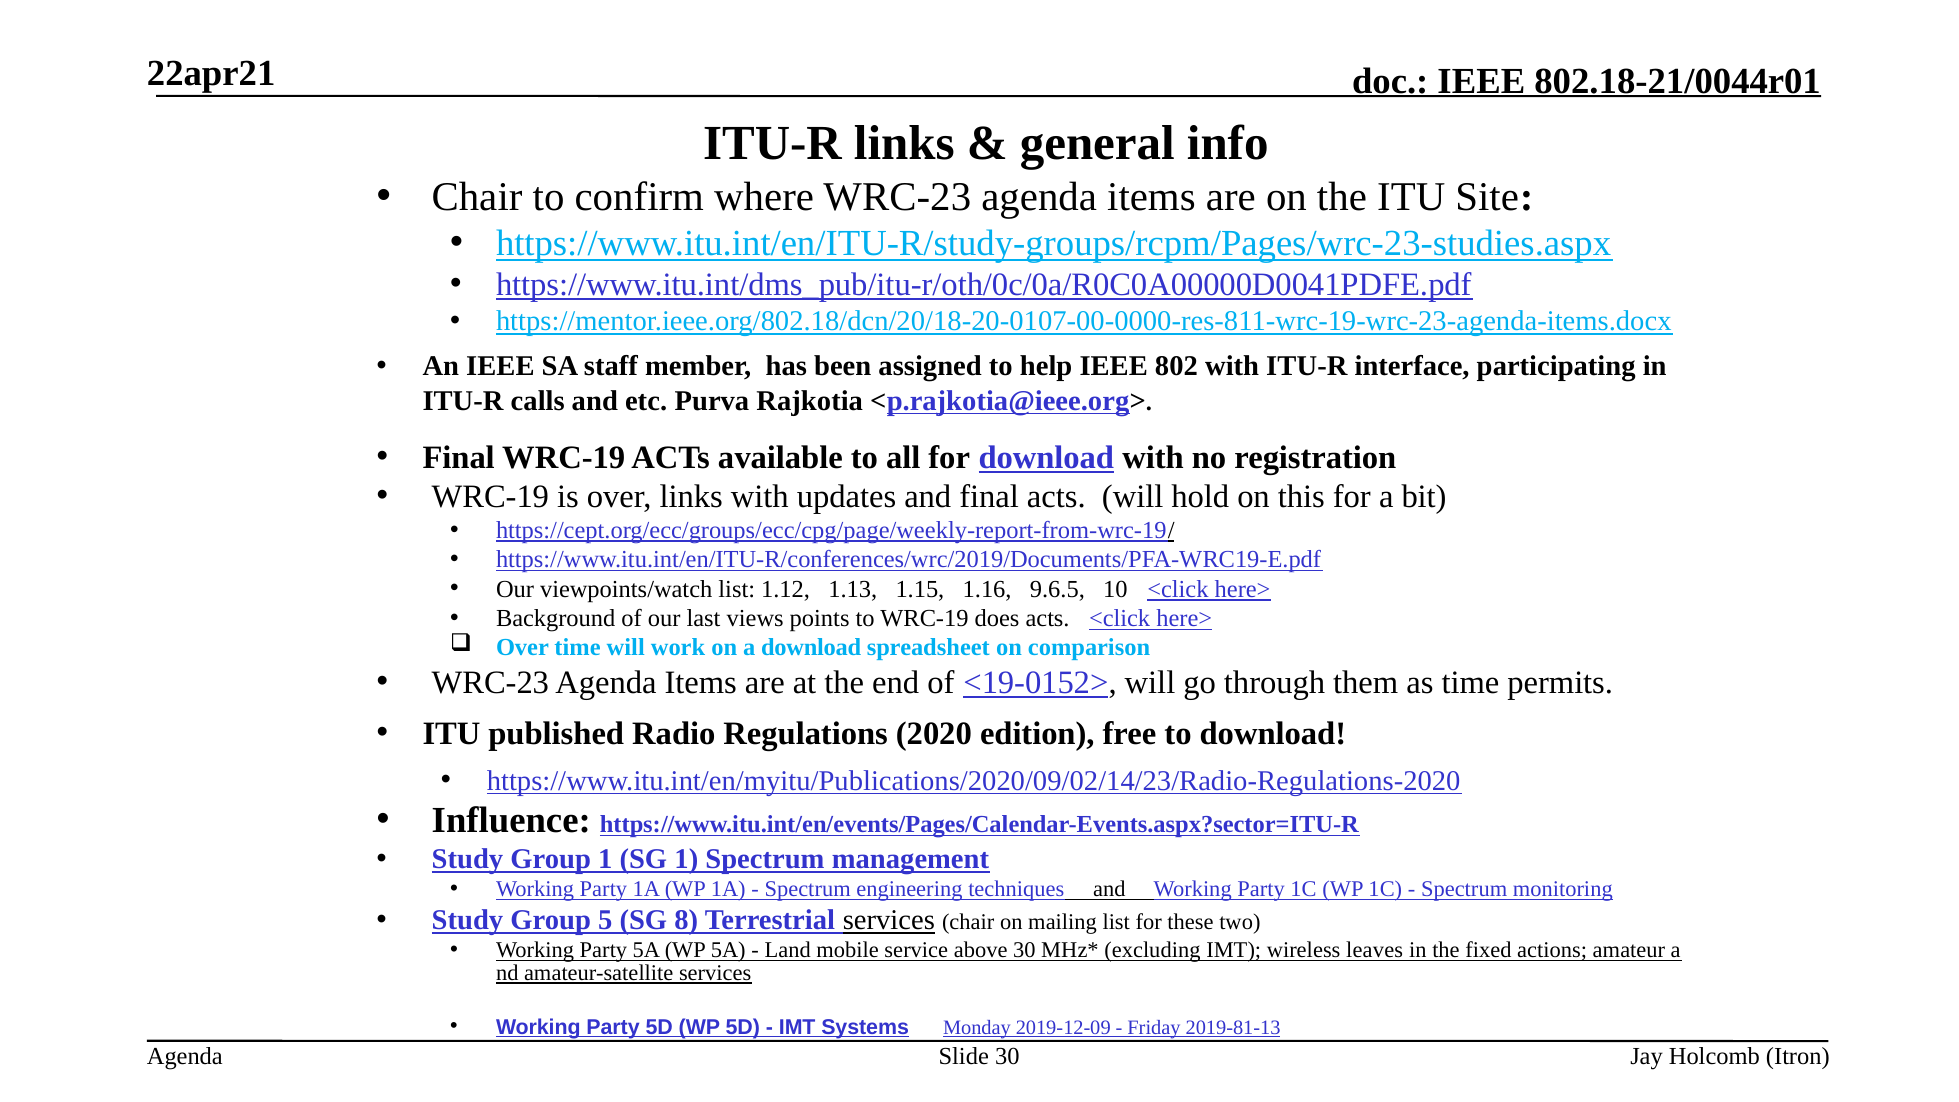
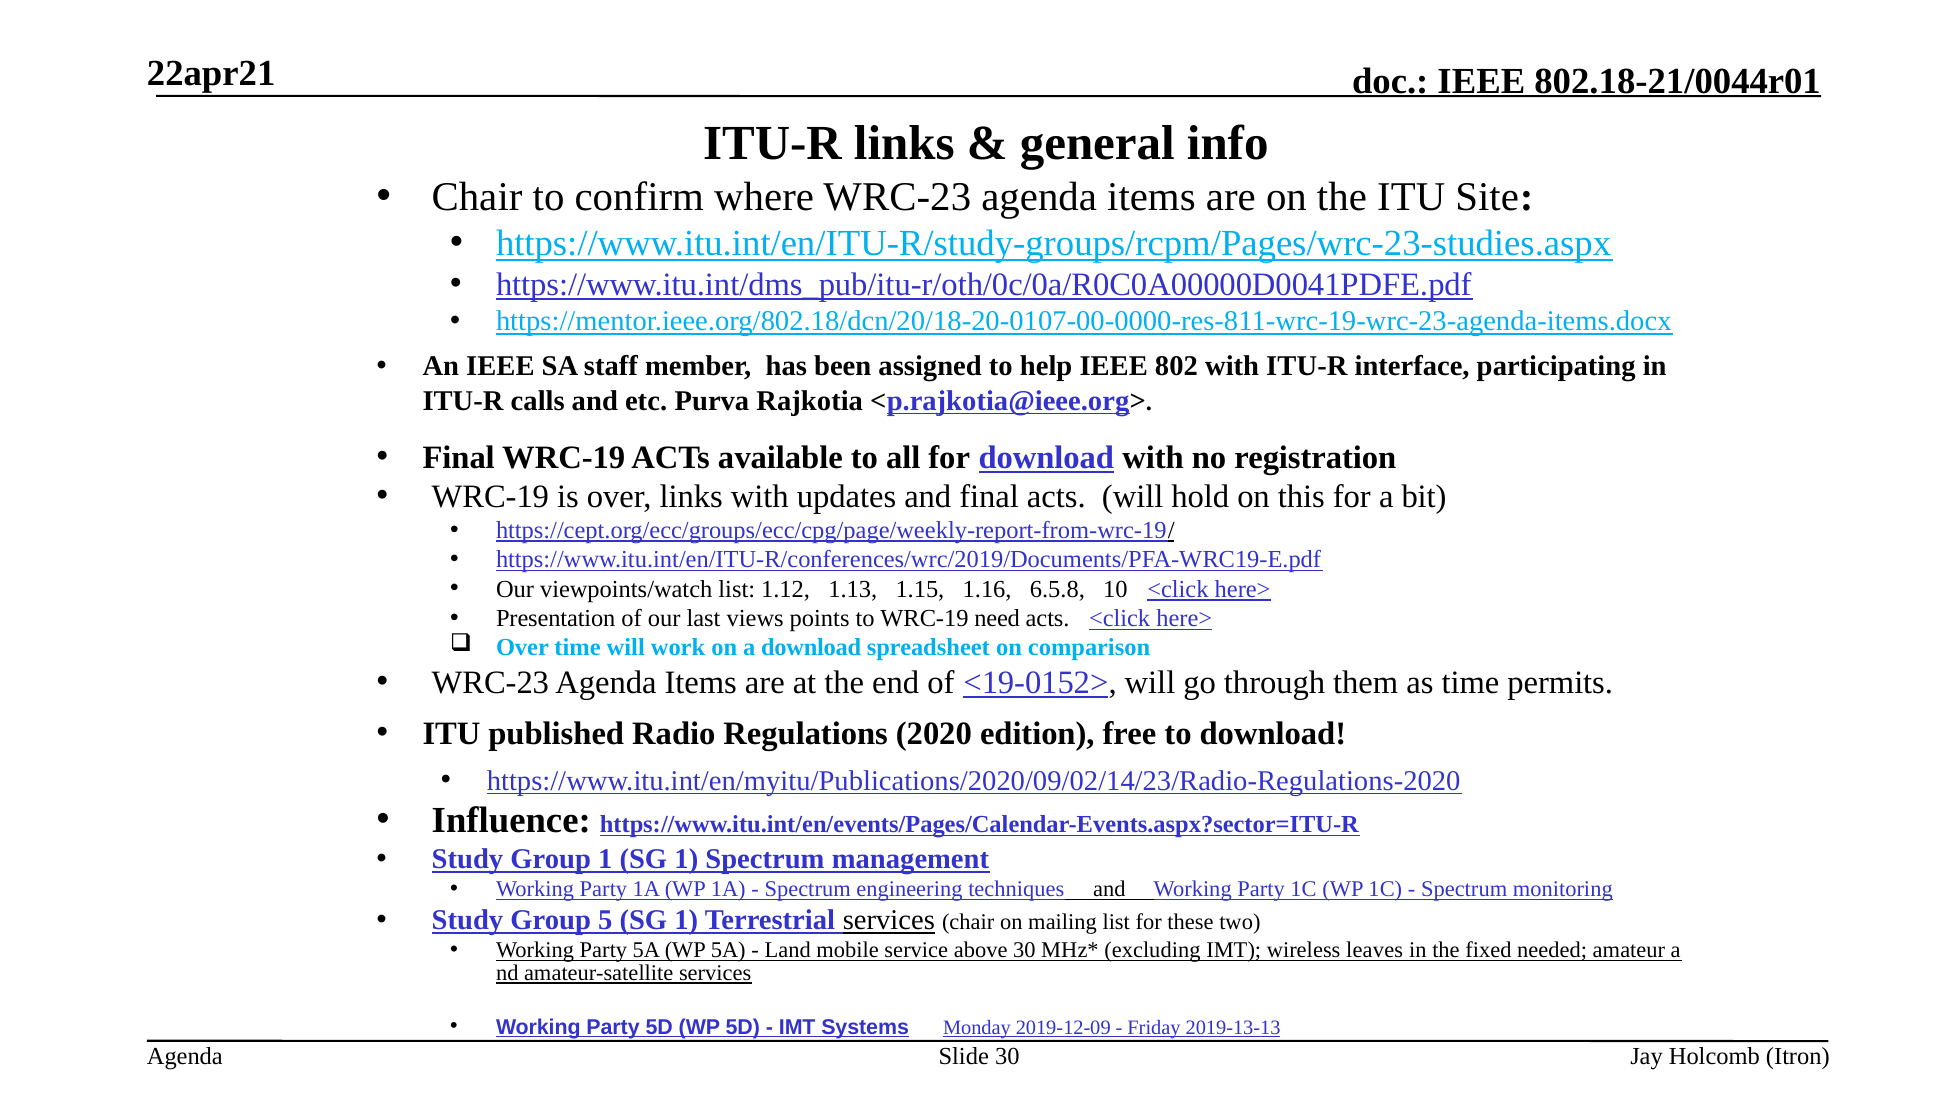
9.6.5: 9.6.5 -> 6.5.8
Background: Background -> Presentation
does: does -> need
5 SG 8: 8 -> 1
actions: actions -> needed
2019-81-13: 2019-81-13 -> 2019-13-13
